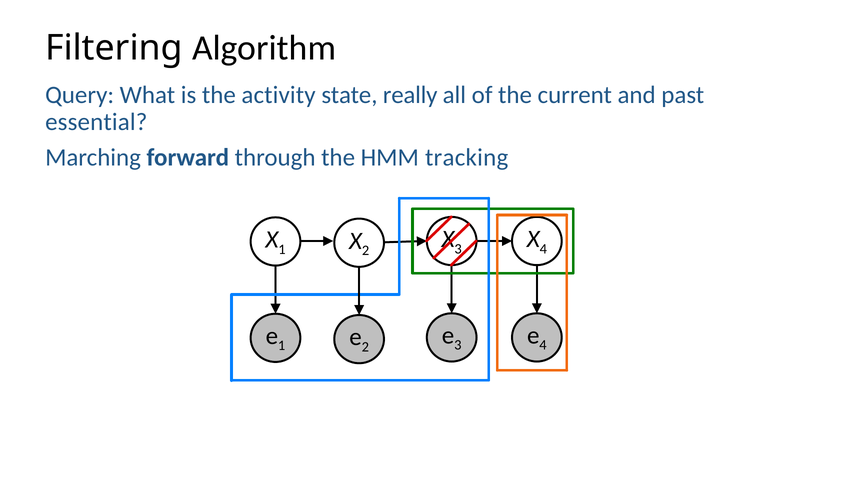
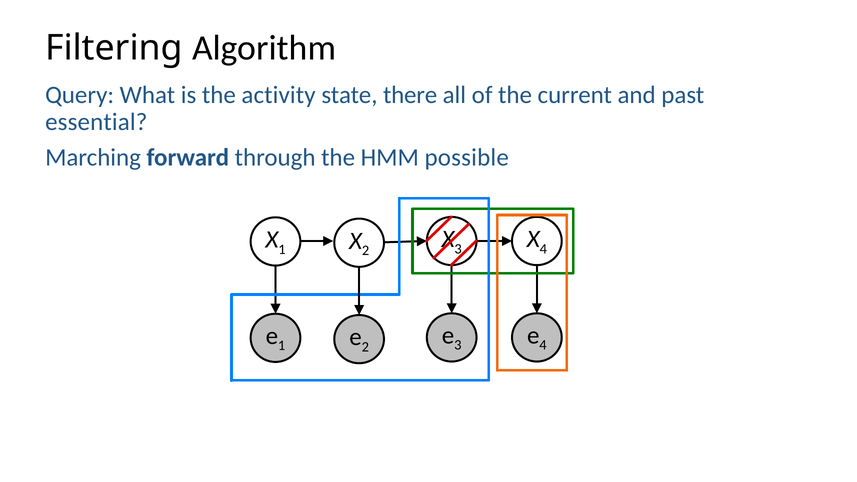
really: really -> there
tracking: tracking -> possible
